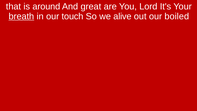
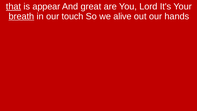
that underline: none -> present
around: around -> appear
boiled: boiled -> hands
